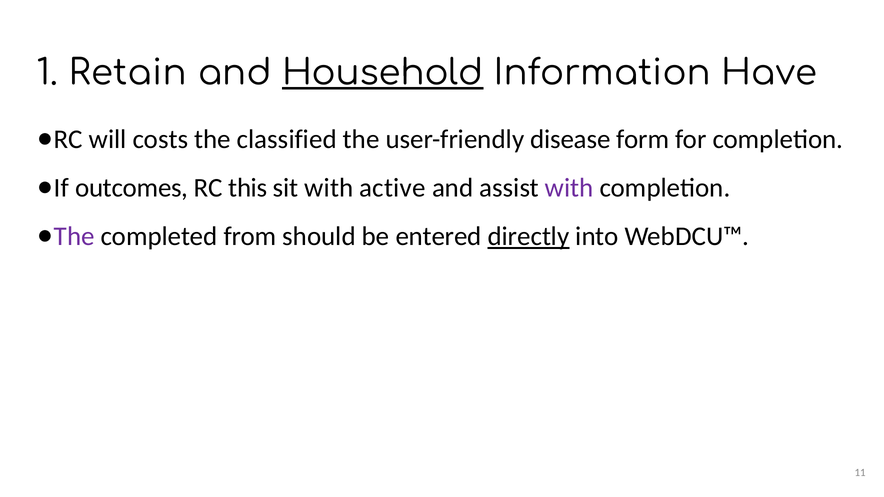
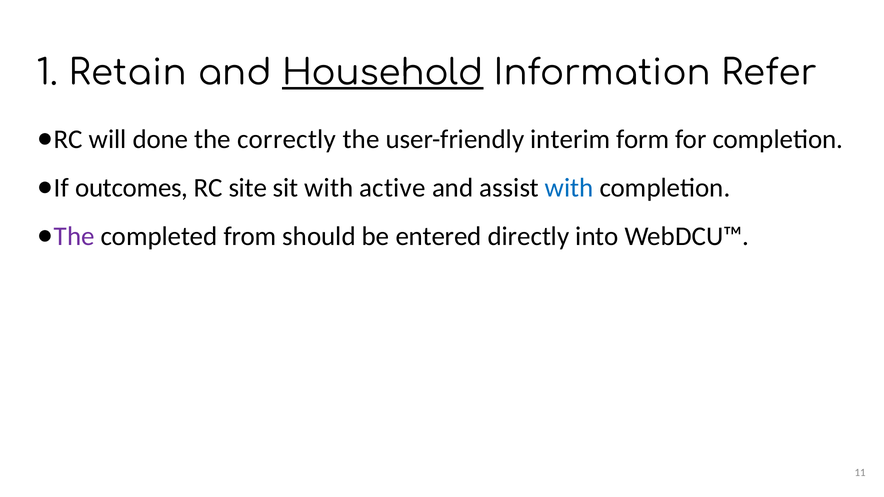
Have: Have -> Refer
costs: costs -> done
classified: classified -> correctly
disease: disease -> interim
this: this -> site
with at (569, 188) colour: purple -> blue
directly underline: present -> none
